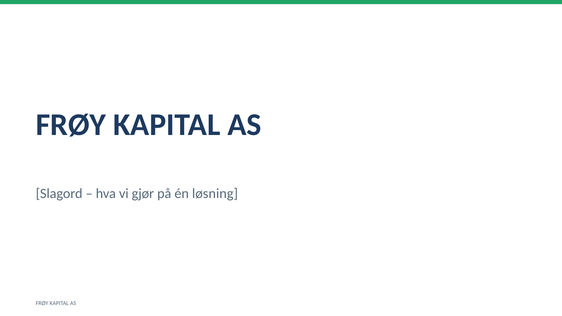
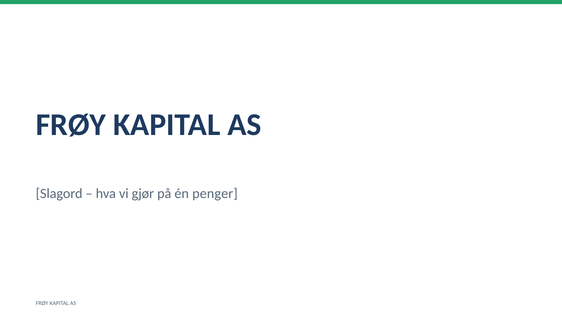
løsning: løsning -> penger
